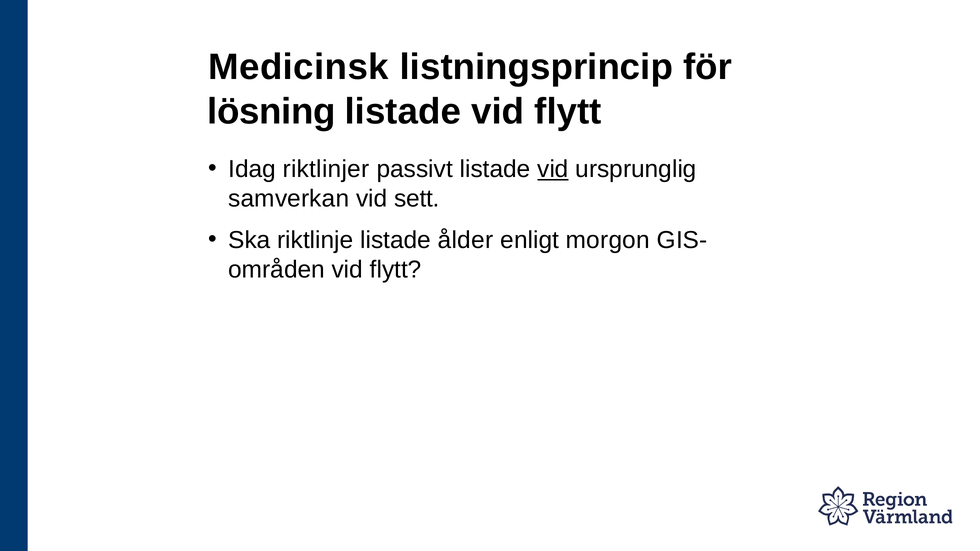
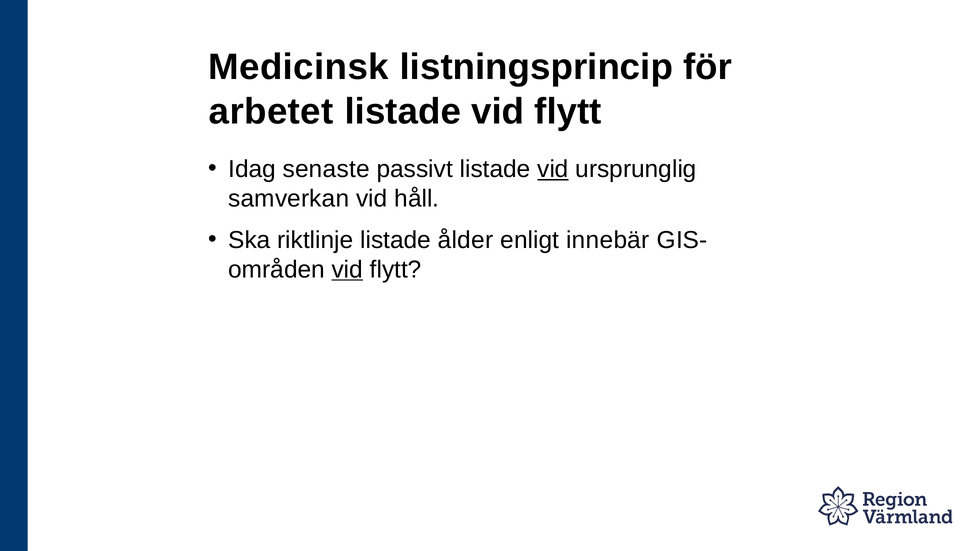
lösning: lösning -> arbetet
riktlinjer: riktlinjer -> senaste
sett: sett -> håll
morgon: morgon -> innebär
vid at (347, 270) underline: none -> present
